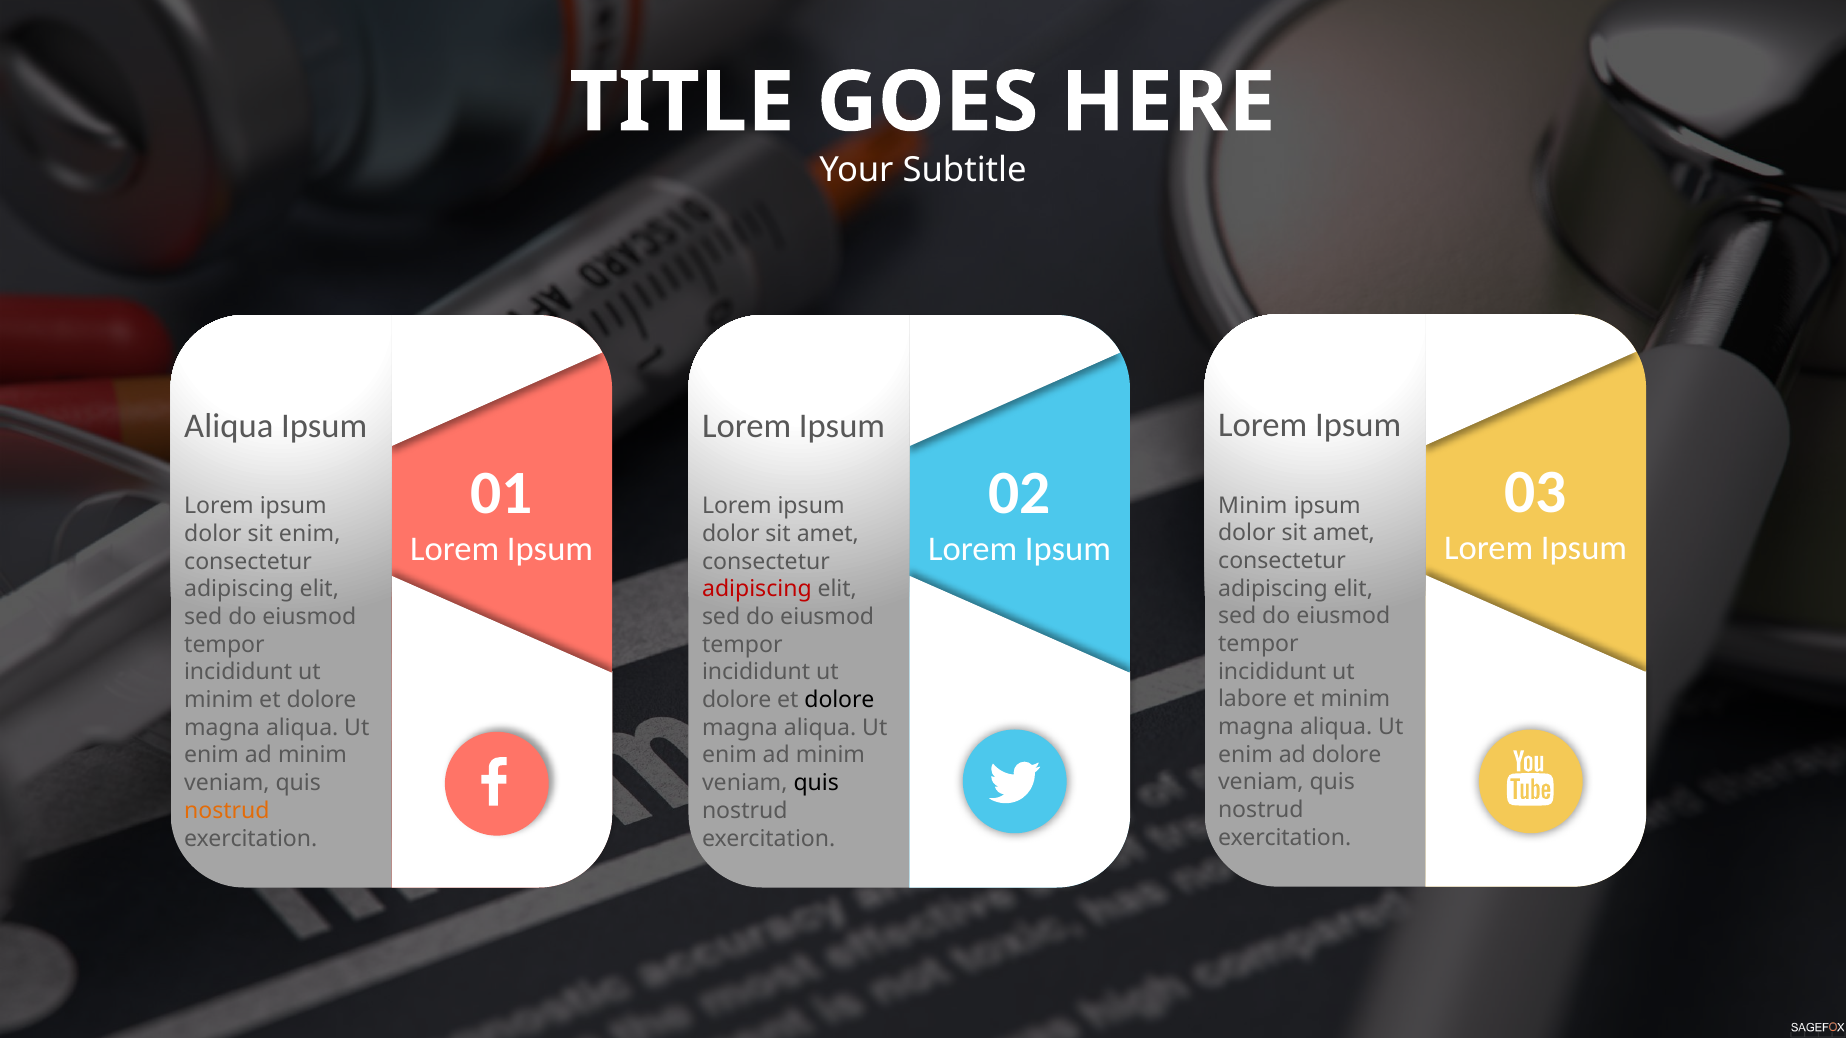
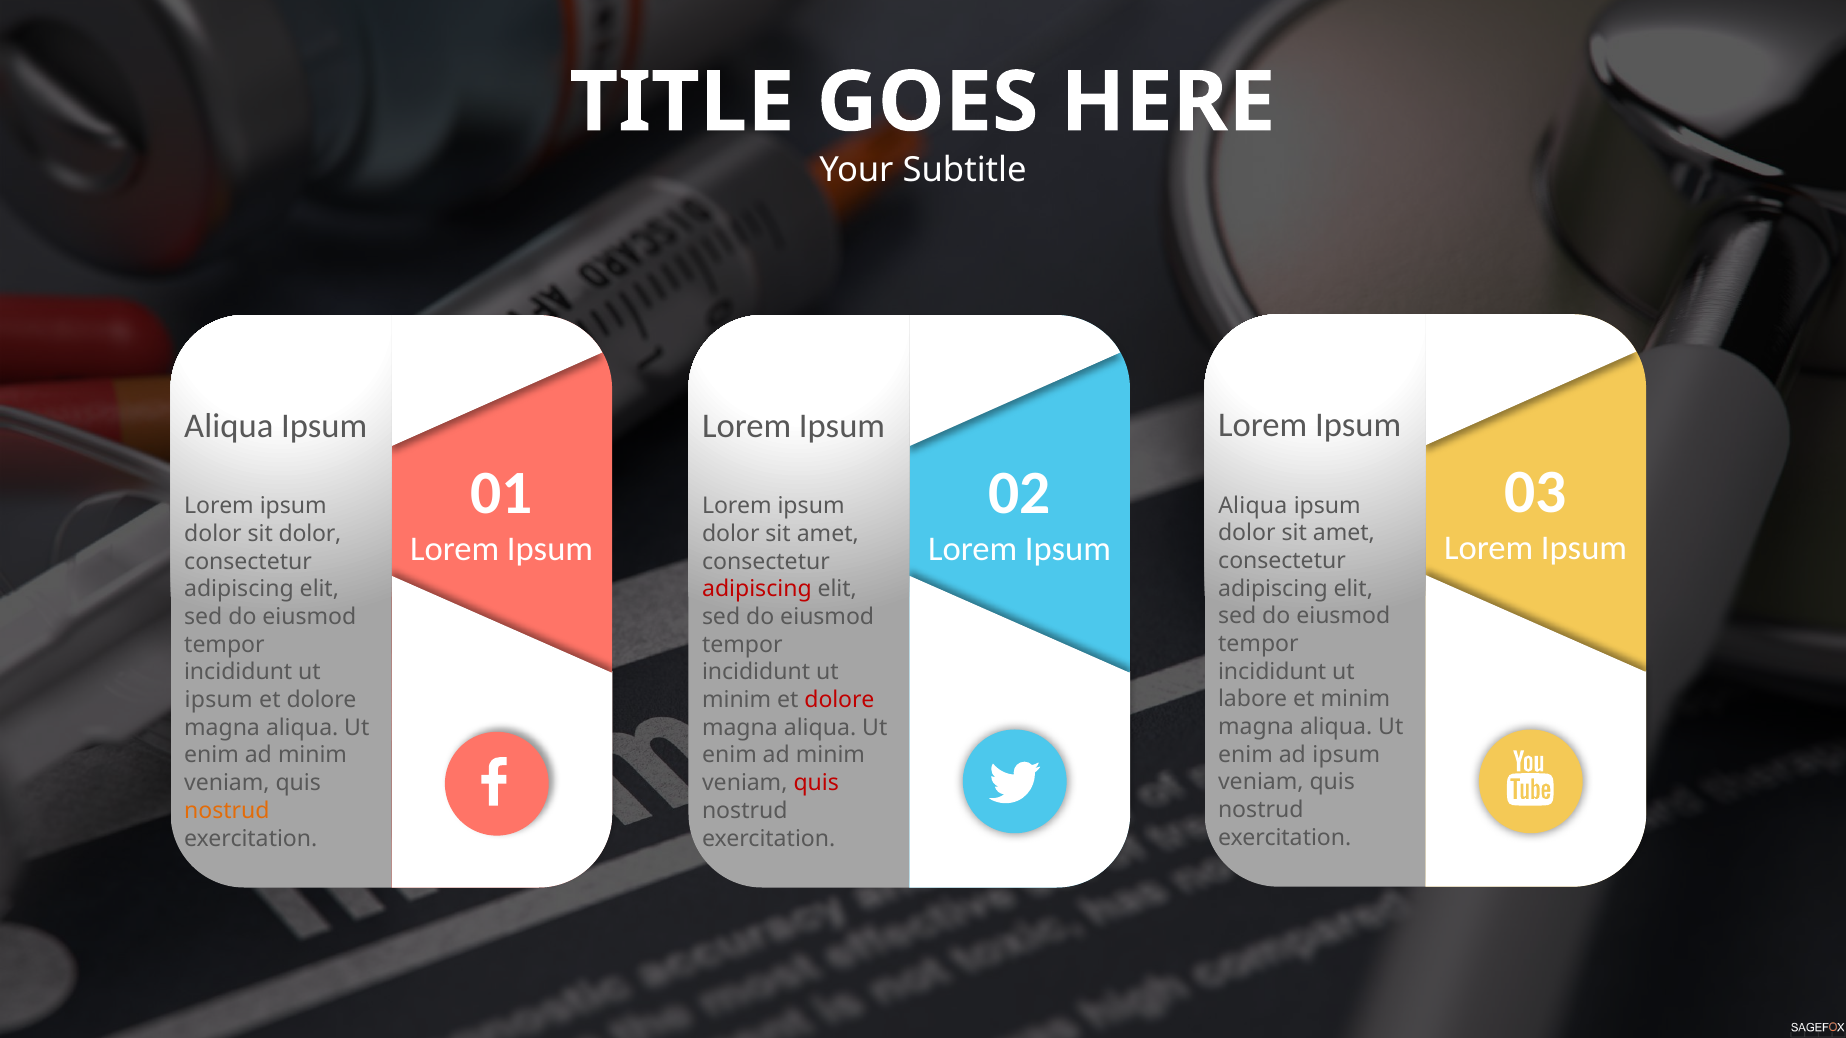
Minim at (1253, 506): Minim -> Aliqua
sit enim: enim -> dolor
minim at (219, 700): minim -> ipsum
dolore at (737, 700): dolore -> minim
dolore at (839, 700) colour: black -> red
ad dolore: dolore -> ipsum
quis at (816, 783) colour: black -> red
